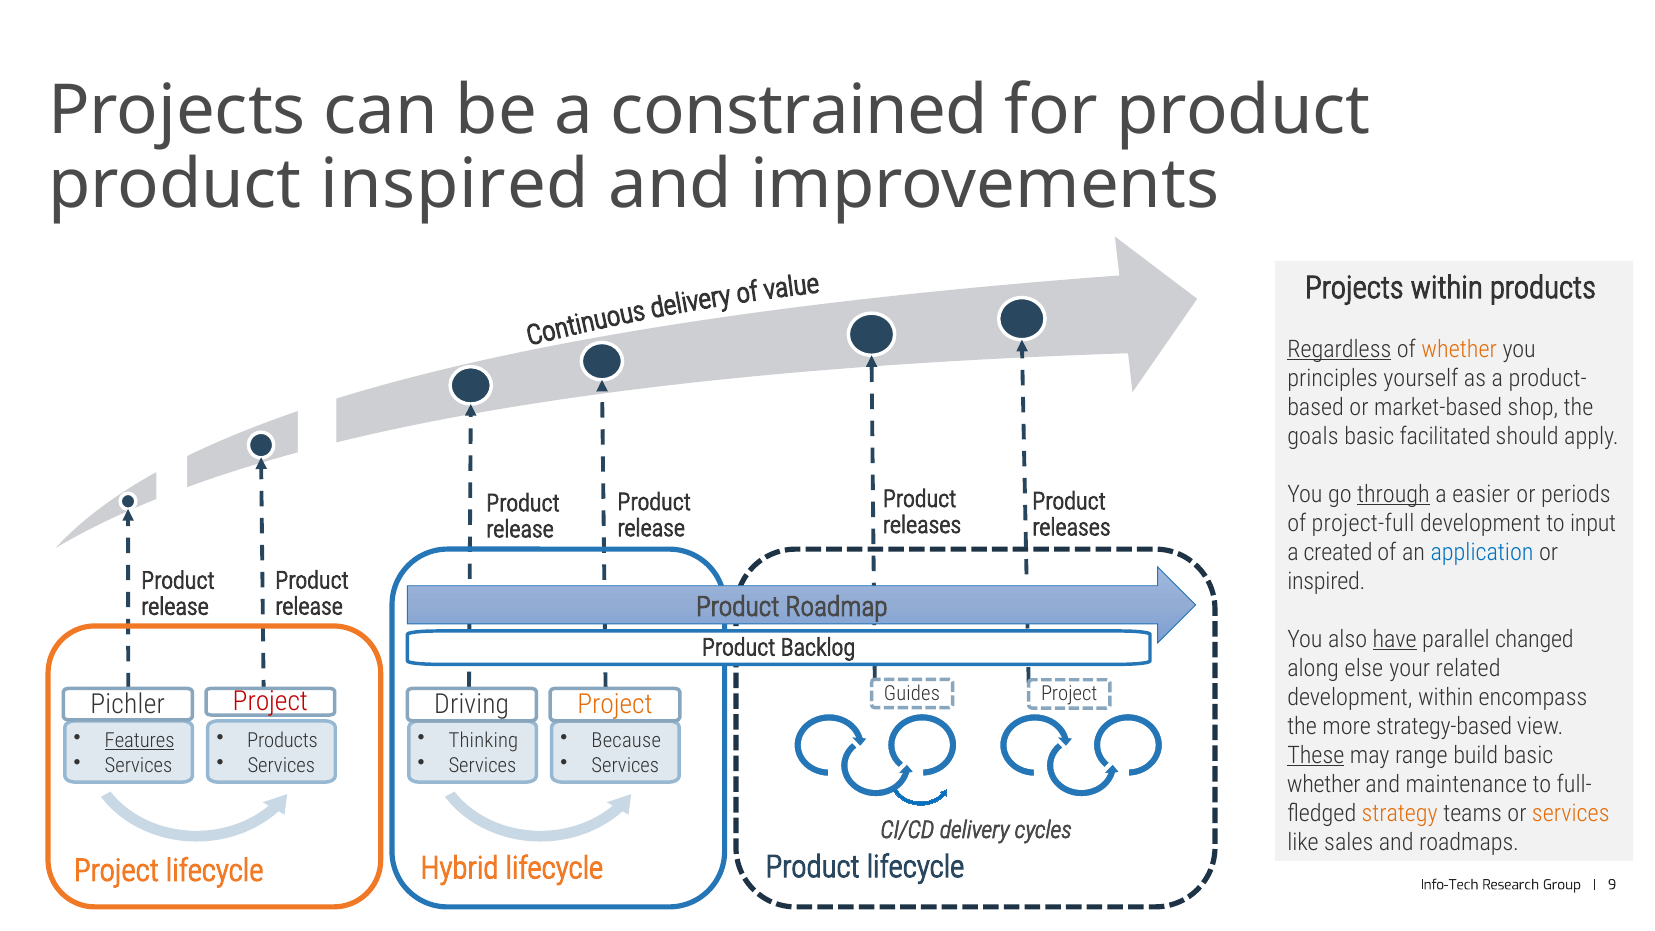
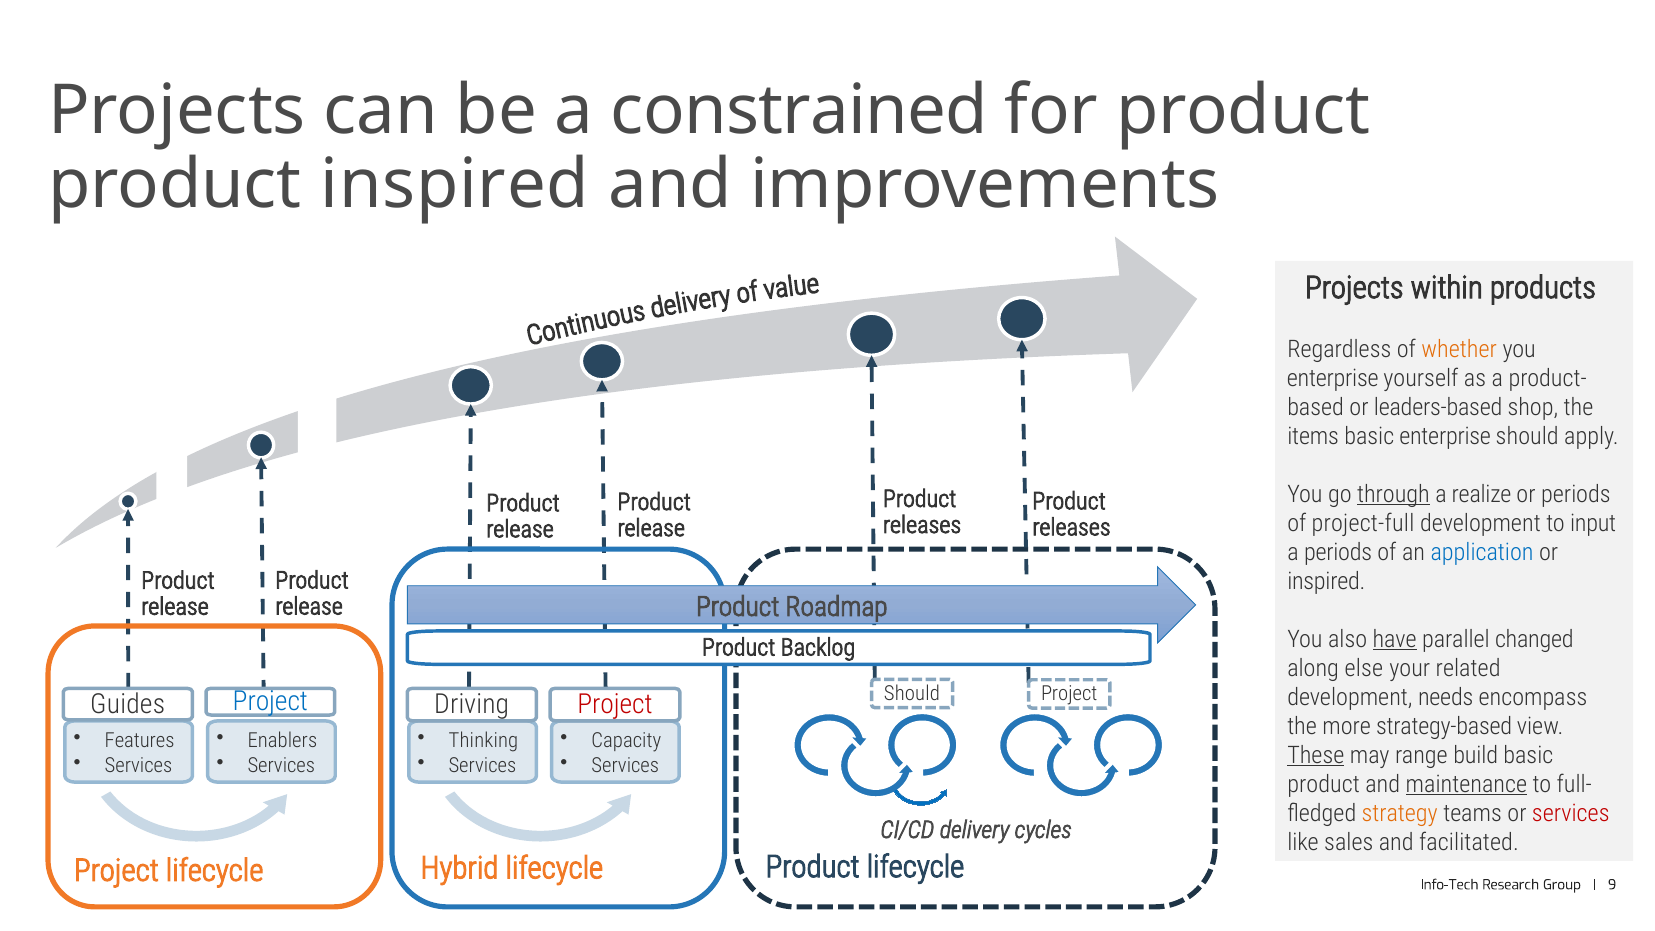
Regardless underline: present -> none
principles at (1333, 378): principles -> enterprise
market-based: market-based -> leaders-based
goals: goals -> items
basic facilitated: facilitated -> enterprise
easier: easier -> realize
a created: created -> periods
Guides at (912, 693): Guides -> Should
development within: within -> needs
Project at (270, 701) colour: red -> blue
Pichler: Pichler -> Guides
Project at (615, 704) colour: orange -> red
Features underline: present -> none
Products at (283, 741): Products -> Enablers
Because: Because -> Capacity
whether at (1324, 784): whether -> product
maintenance underline: none -> present
services at (1571, 813) colour: orange -> red
roadmaps: roadmaps -> facilitated
